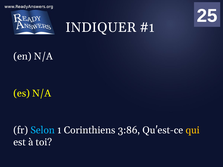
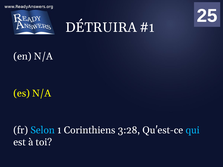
INDIQUER: INDIQUER -> DÉTRUIRA
3:86: 3:86 -> 3:28
qui colour: yellow -> light blue
